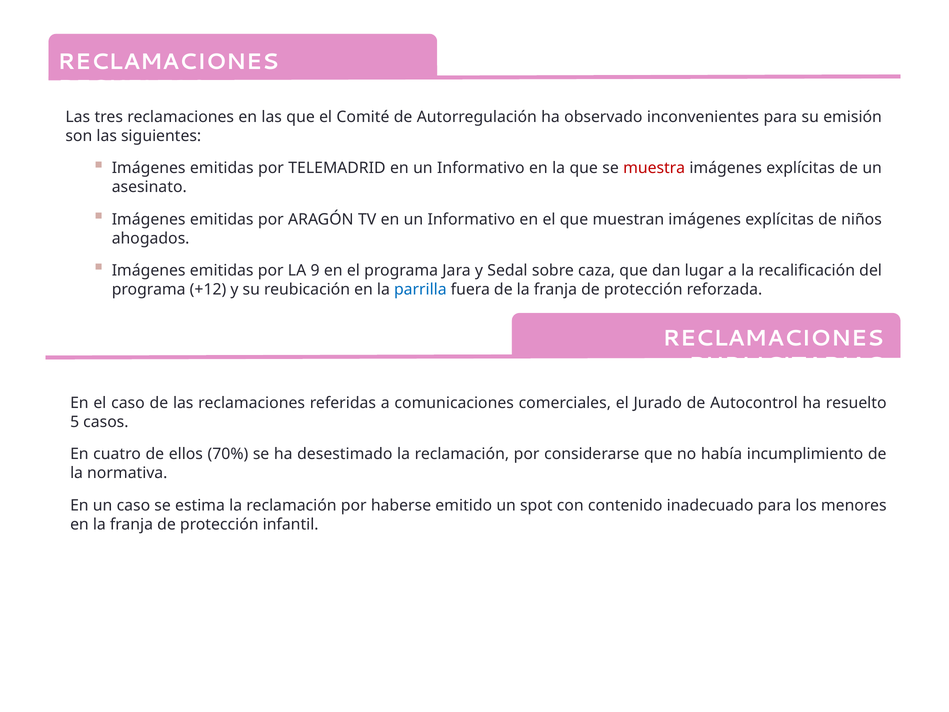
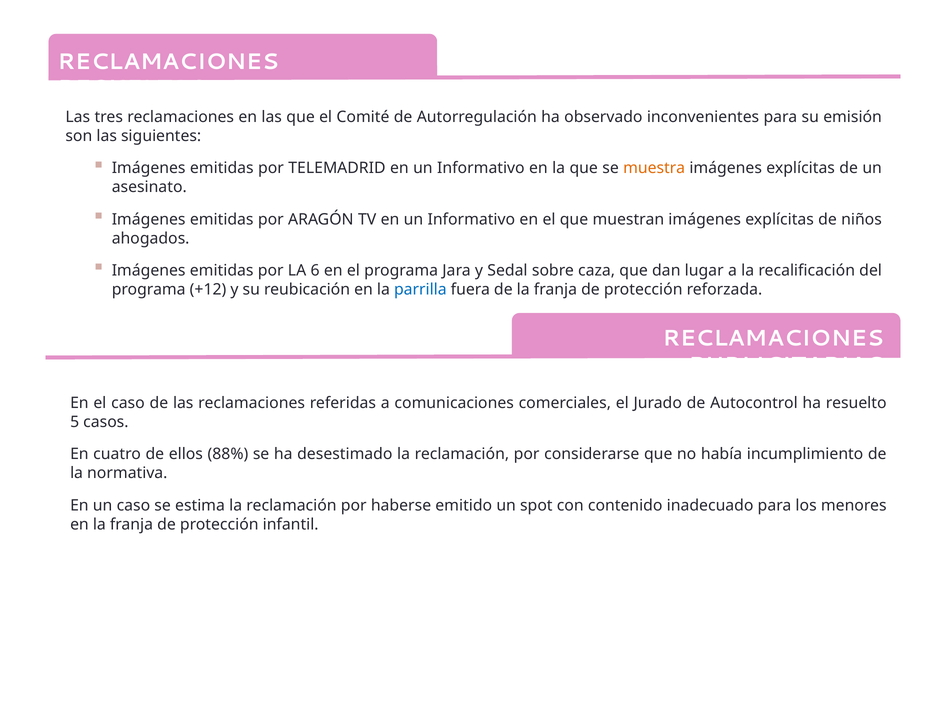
muestra colour: red -> orange
9: 9 -> 6
70%: 70% -> 88%
